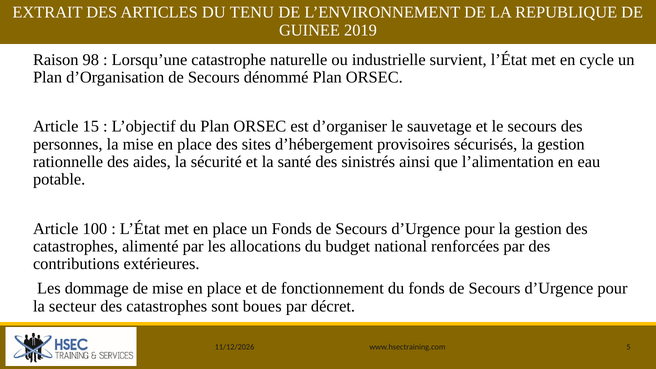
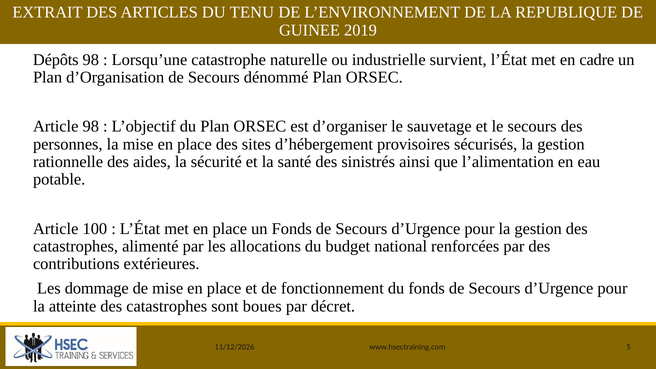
Raison: Raison -> Dépôts
cycle: cycle -> cadre
Article 15: 15 -> 98
secteur: secteur -> atteinte
